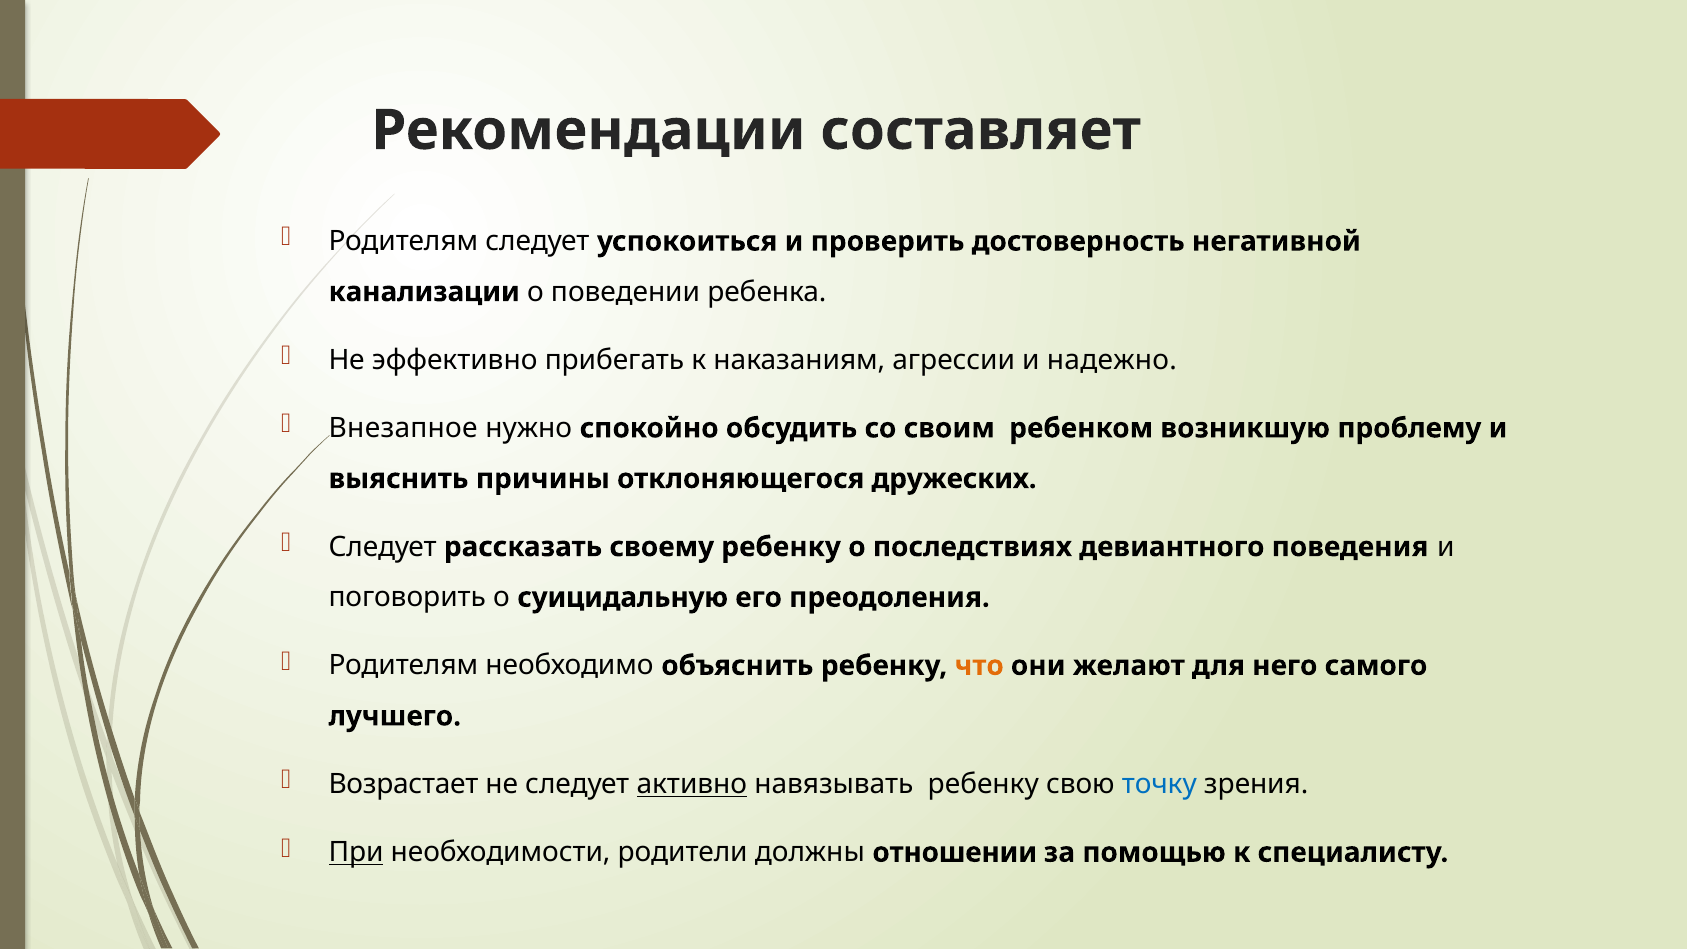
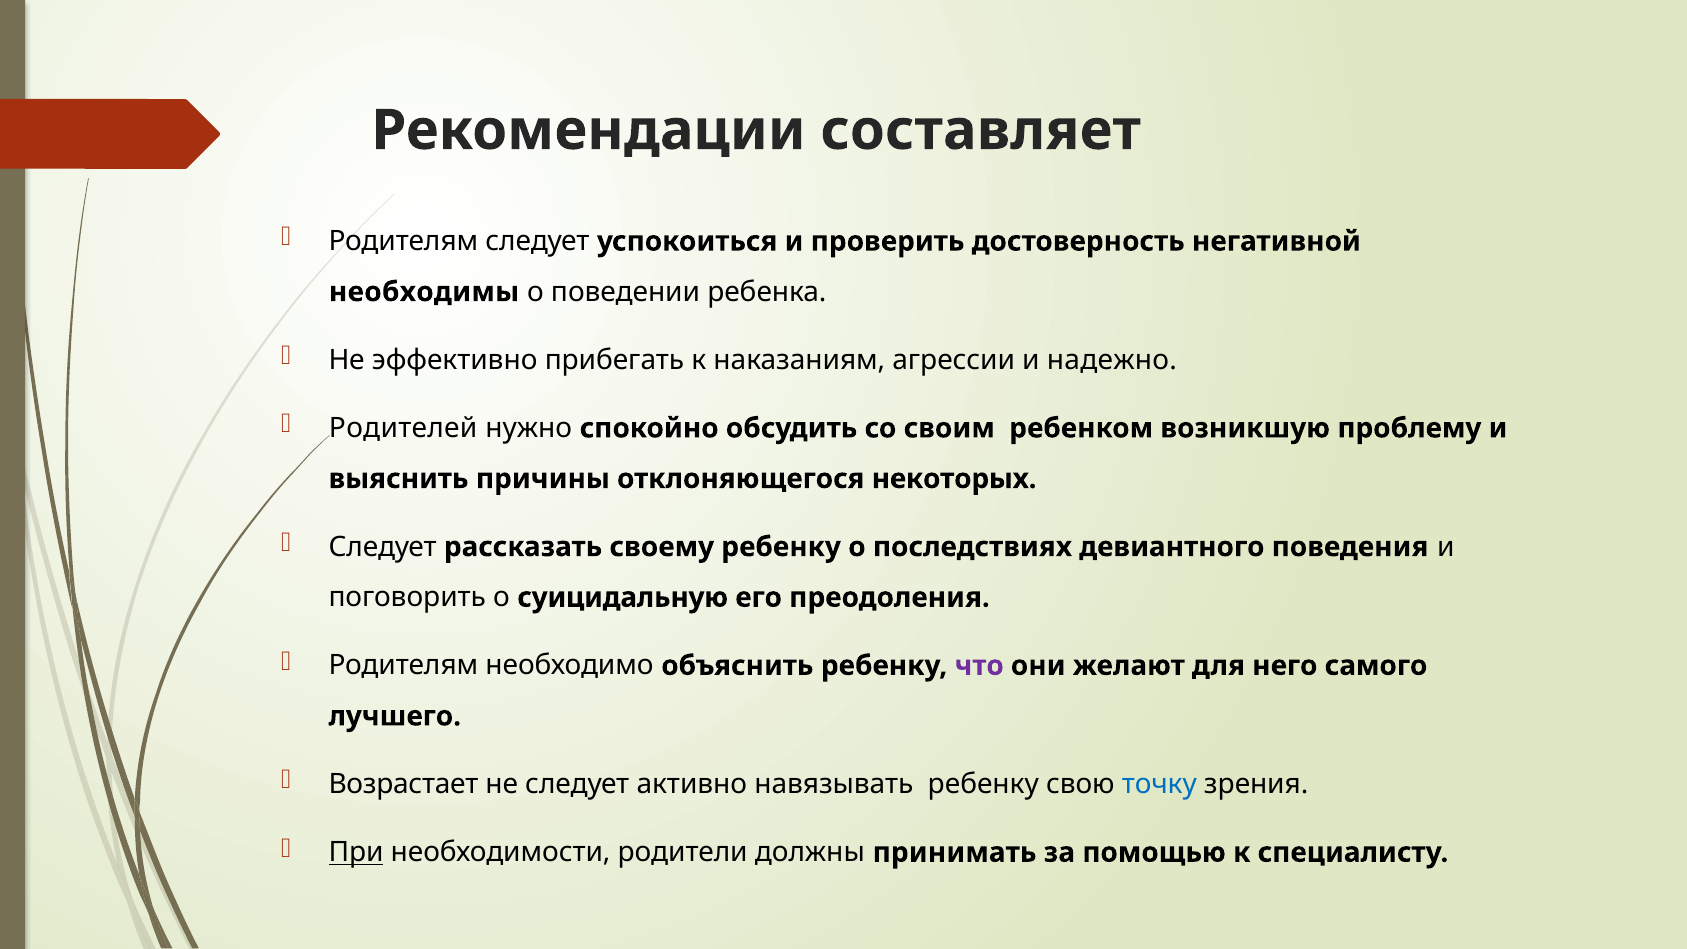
канализации: канализации -> необходимы
Внезапное: Внезапное -> Родителей
дружеских: дружеских -> некоторых
что colour: orange -> purple
активно underline: present -> none
отношении: отношении -> принимать
